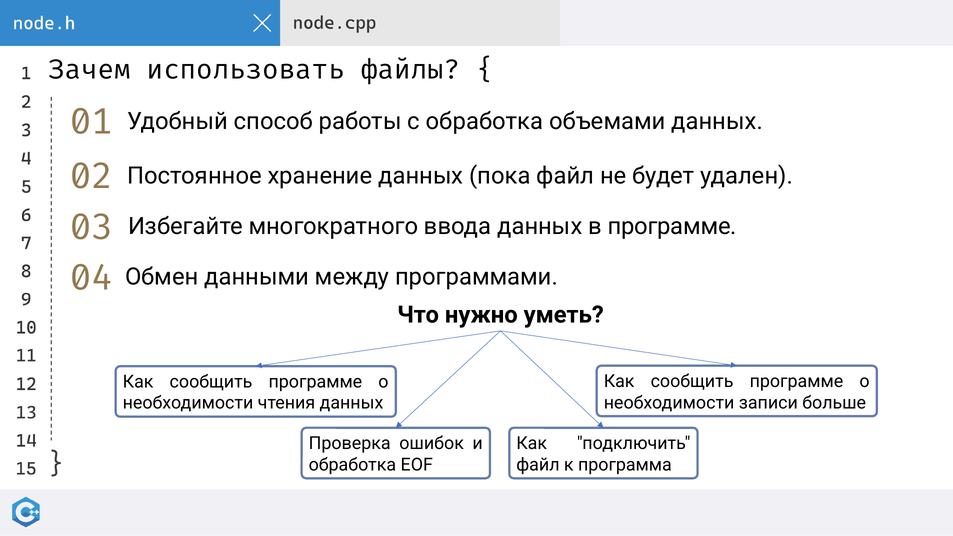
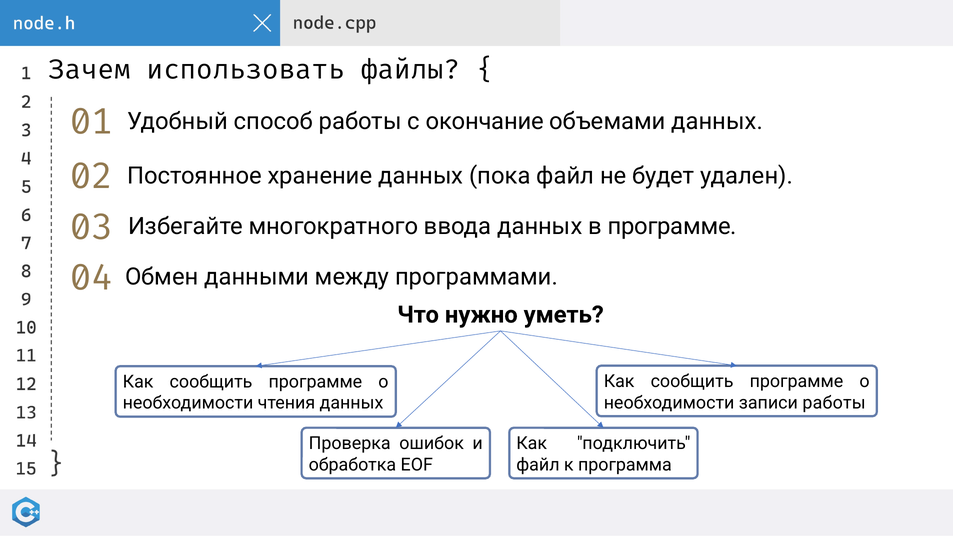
с обработка: обработка -> окончание
записи больше: больше -> работы
